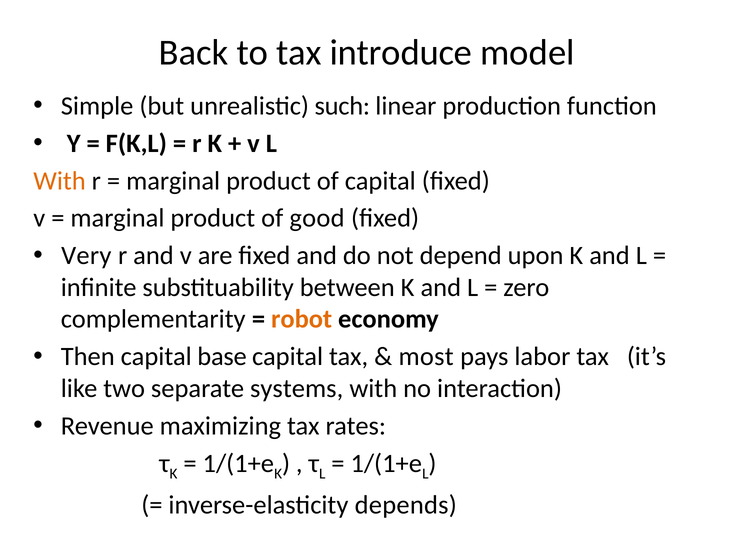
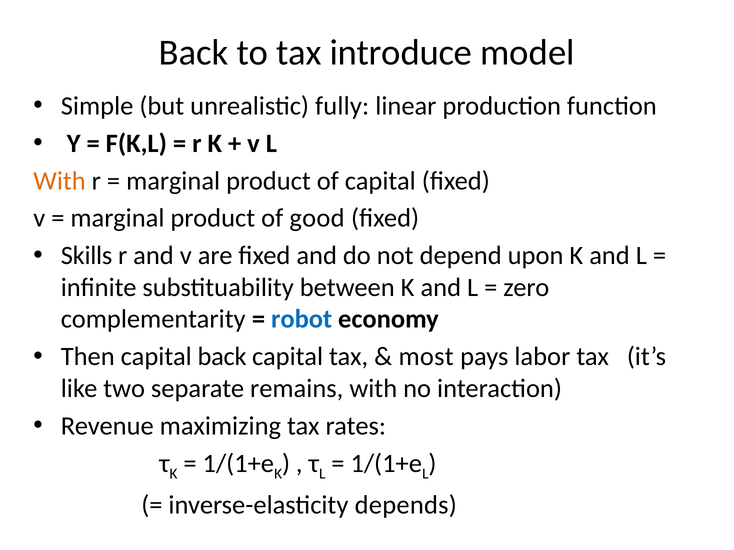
such: such -> fully
Very: Very -> Skills
robot colour: orange -> blue
capital base: base -> back
systems: systems -> remains
